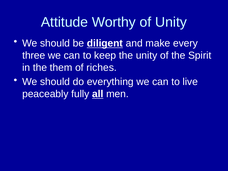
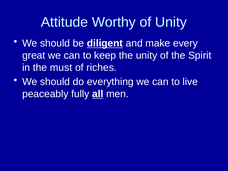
three: three -> great
them: them -> must
